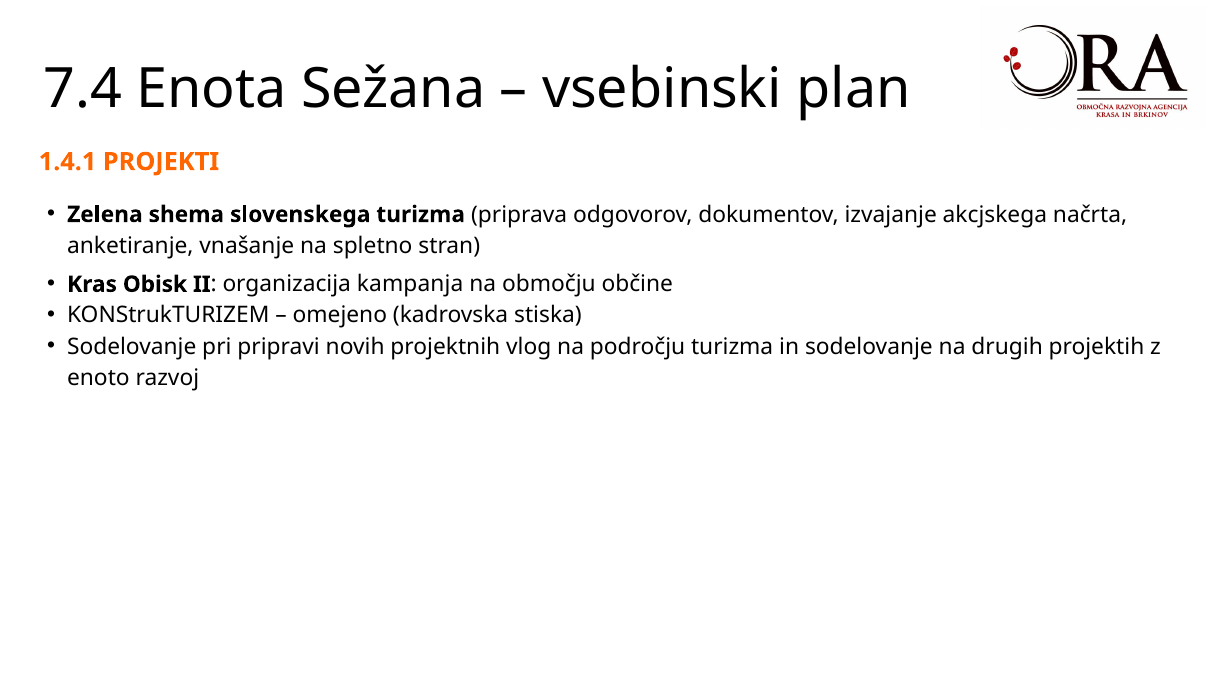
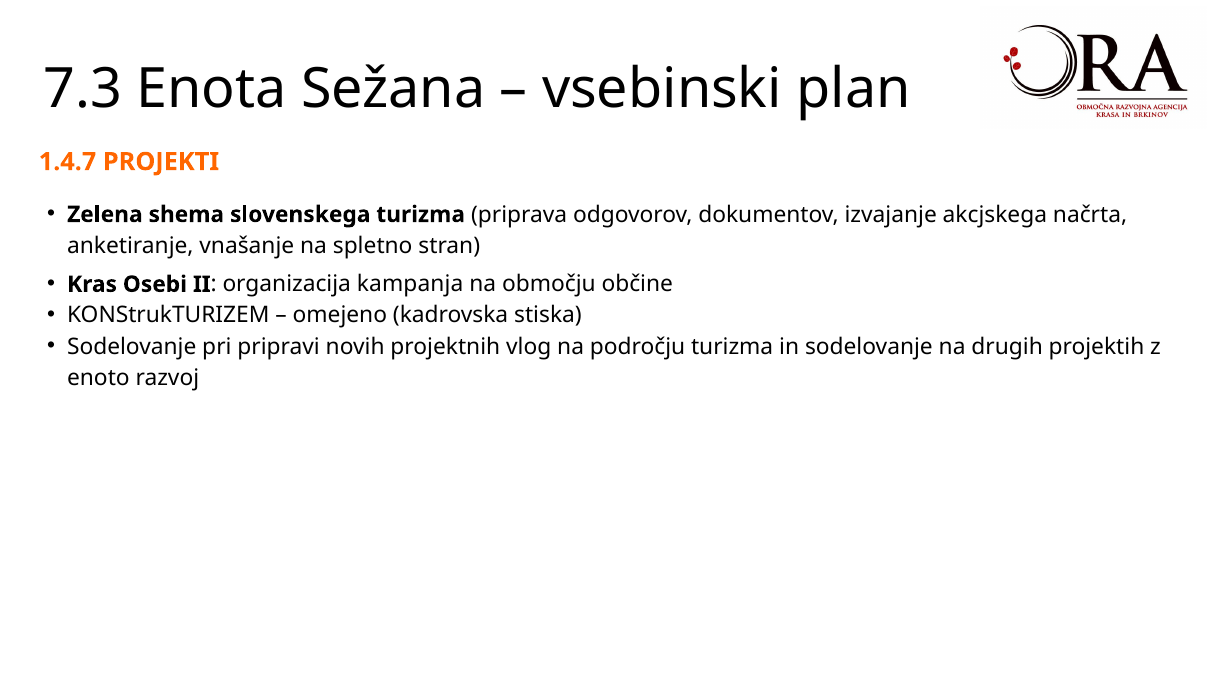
7.4: 7.4 -> 7.3
1.4.1: 1.4.1 -> 1.4.7
Obisk: Obisk -> Osebi
